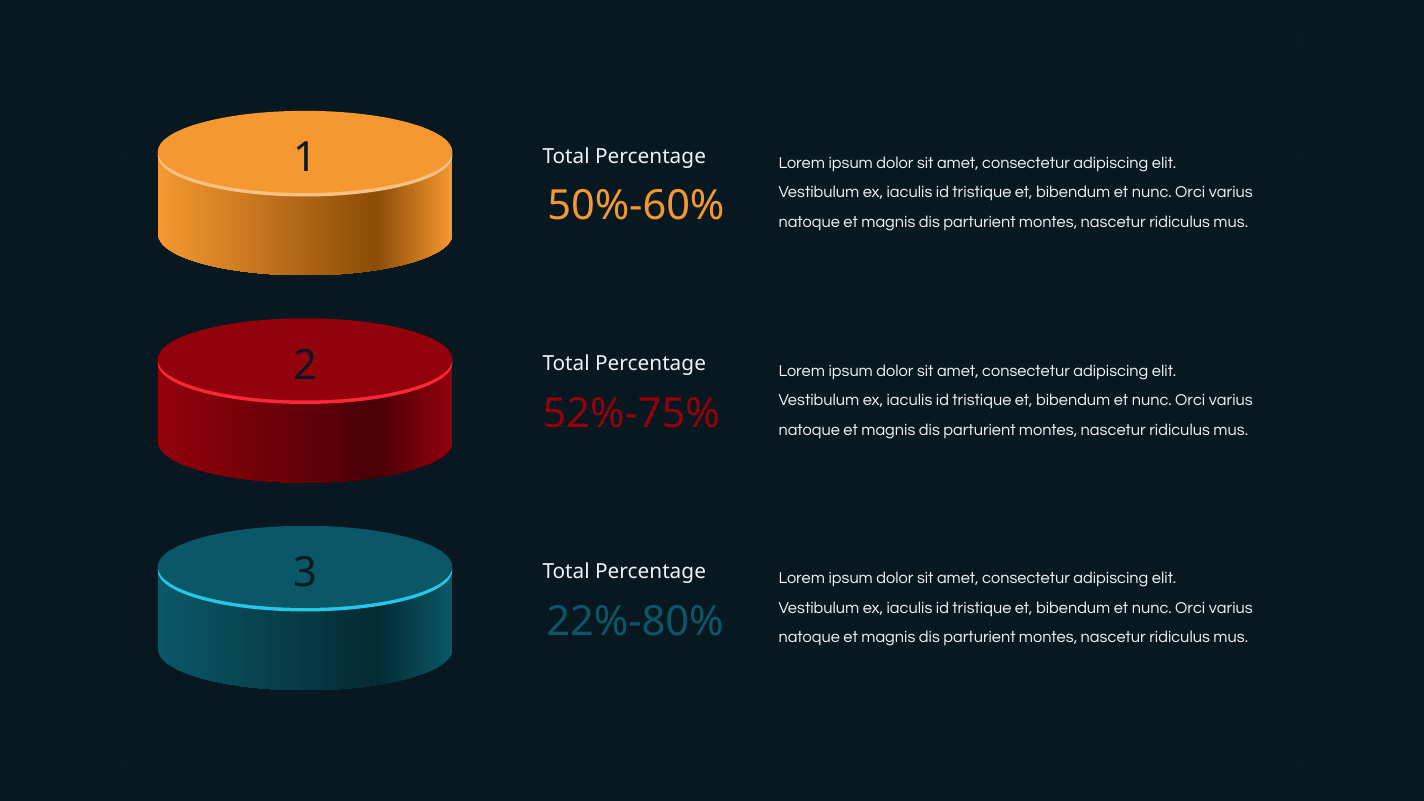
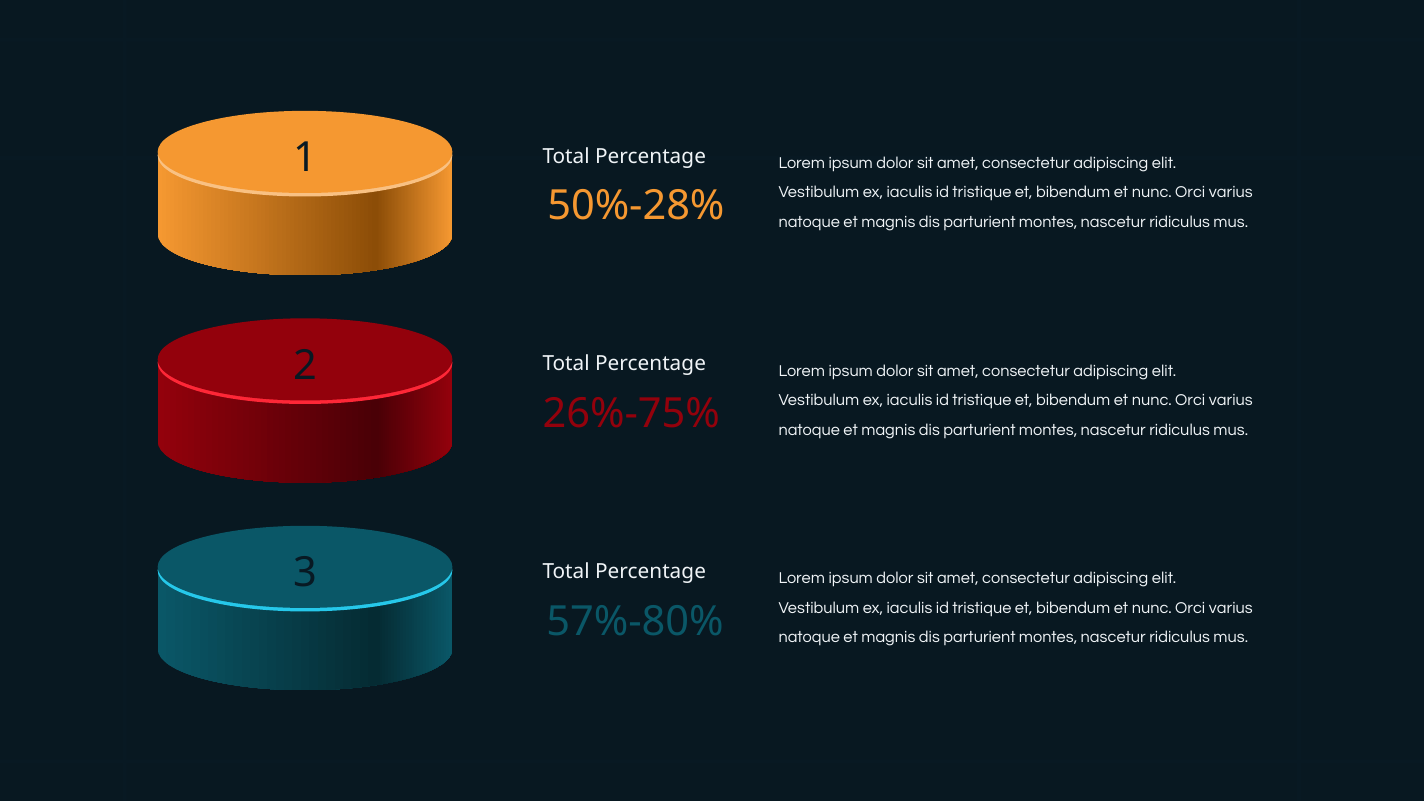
50%-60%: 50%-60% -> 50%-28%
52%-75%: 52%-75% -> 26%-75%
22%-80%: 22%-80% -> 57%-80%
